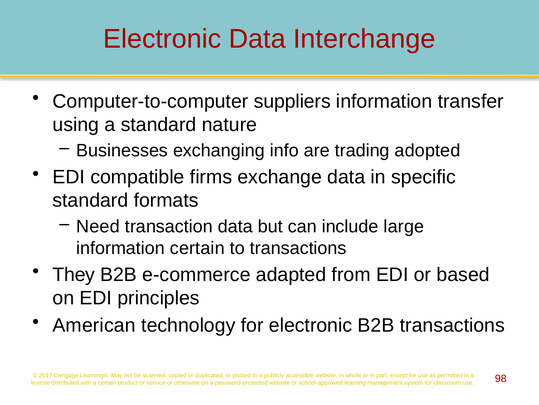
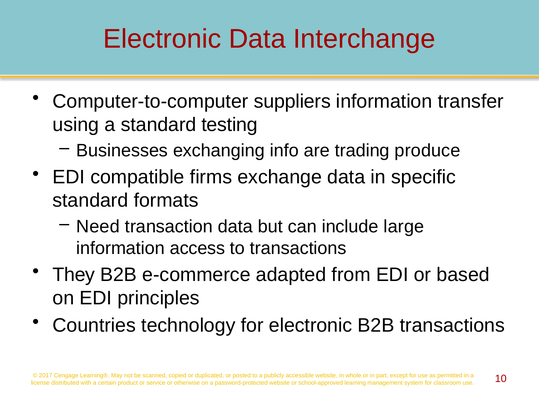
nature: nature -> testing
adopted: adopted -> produce
information certain: certain -> access
American: American -> Countries
98: 98 -> 10
